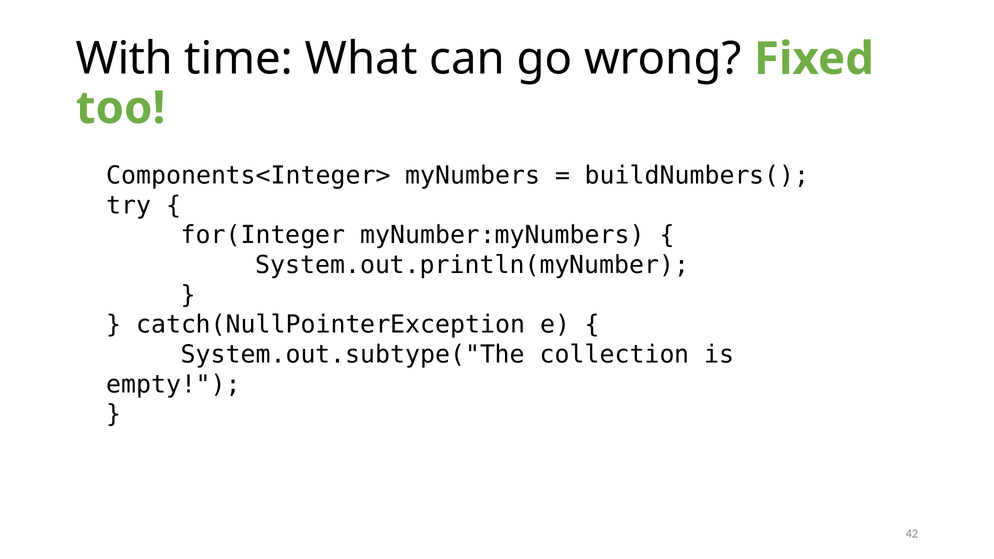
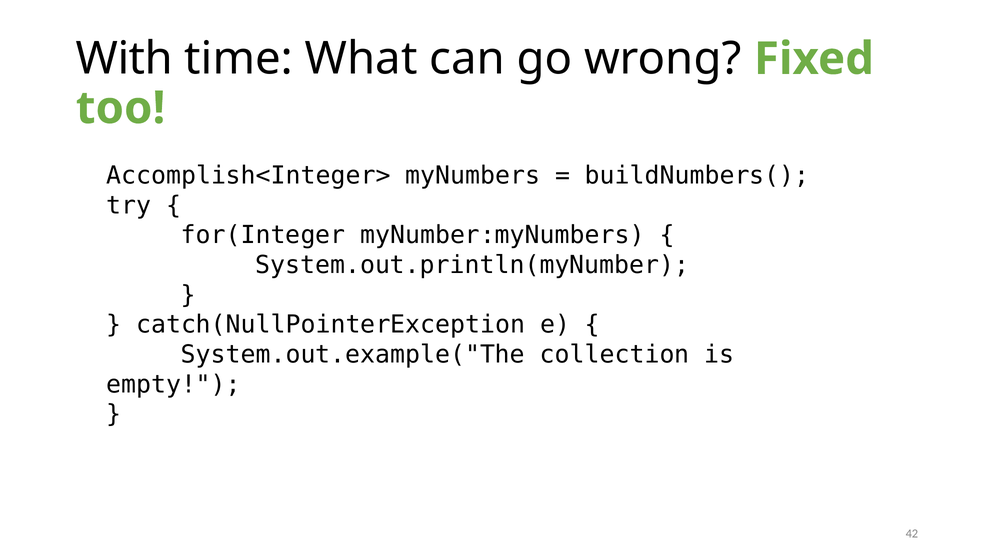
Components<Integer>: Components<Integer> -> Accomplish<Integer>
System.out.subtype("The: System.out.subtype("The -> System.out.example("The
